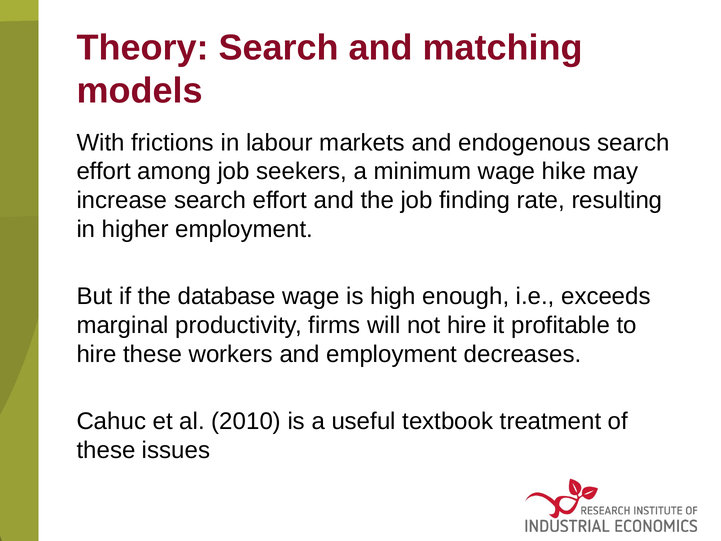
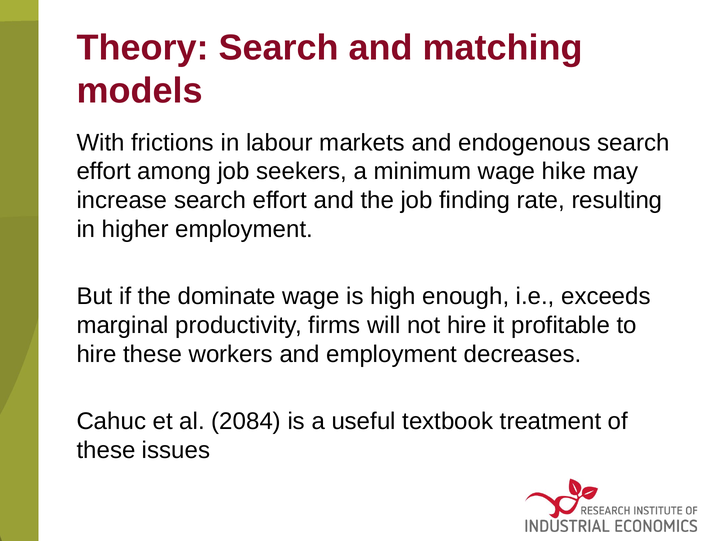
database: database -> dominate
2010: 2010 -> 2084
